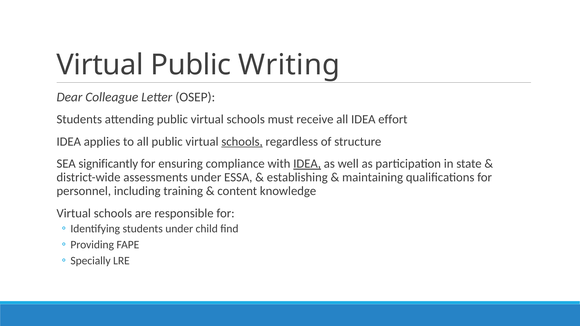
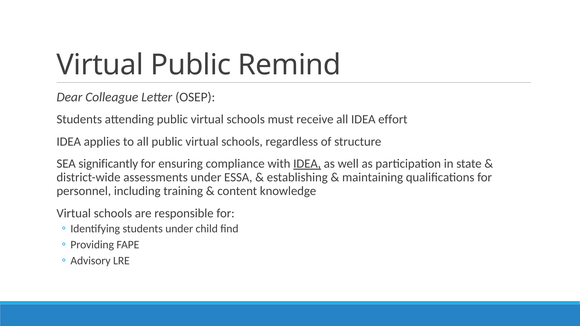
Writing: Writing -> Remind
schools at (242, 142) underline: present -> none
Specially: Specially -> Advisory
